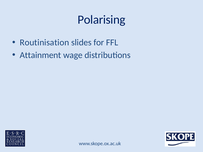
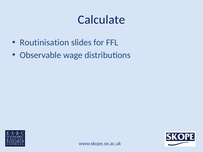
Polarising: Polarising -> Calculate
Attainment: Attainment -> Observable
